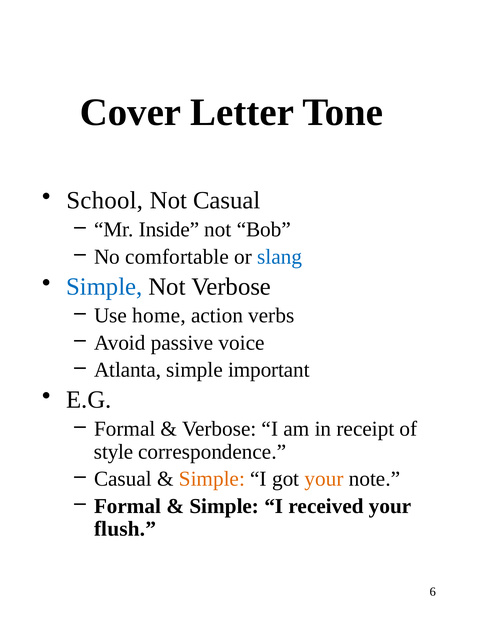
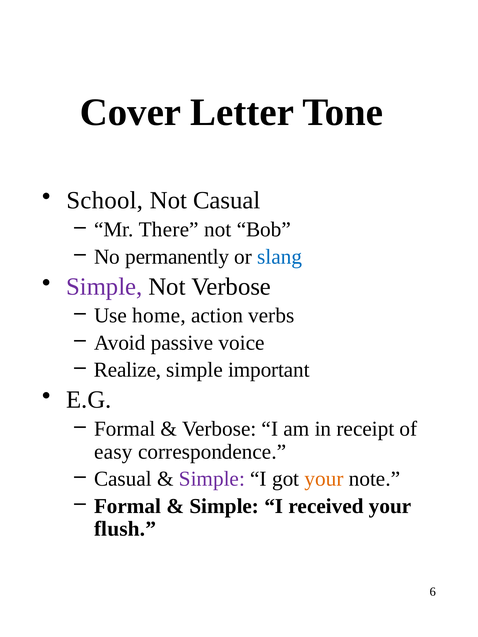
Inside: Inside -> There
comfortable: comfortable -> permanently
Simple at (104, 287) colour: blue -> purple
Atlanta: Atlanta -> Realize
style: style -> easy
Simple at (212, 479) colour: orange -> purple
